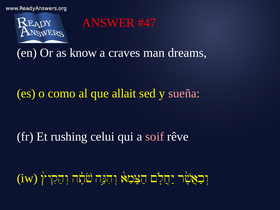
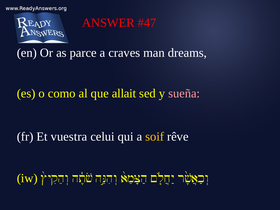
know: know -> parce
rushing: rushing -> vuestra
soif colour: pink -> yellow
